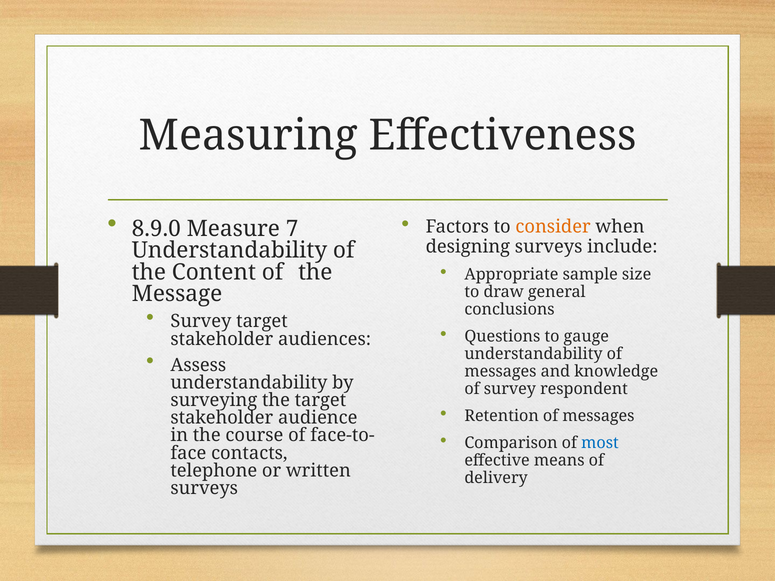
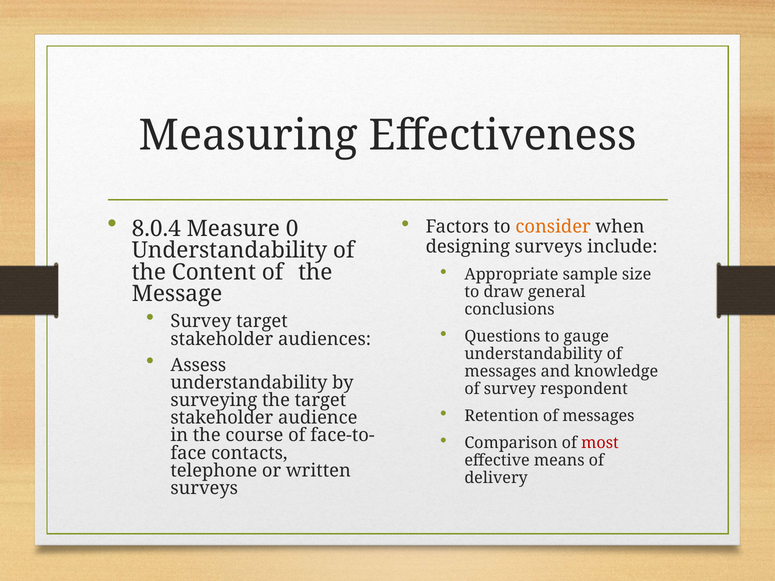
8.9.0: 8.9.0 -> 8.0.4
7: 7 -> 0
most colour: blue -> red
